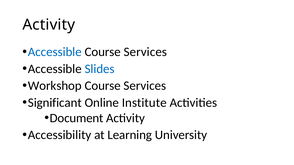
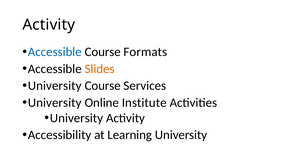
Services at (145, 52): Services -> Formats
Slides colour: blue -> orange
Workshop at (55, 86): Workshop -> University
Significant at (55, 103): Significant -> University
Document at (77, 118): Document -> University
